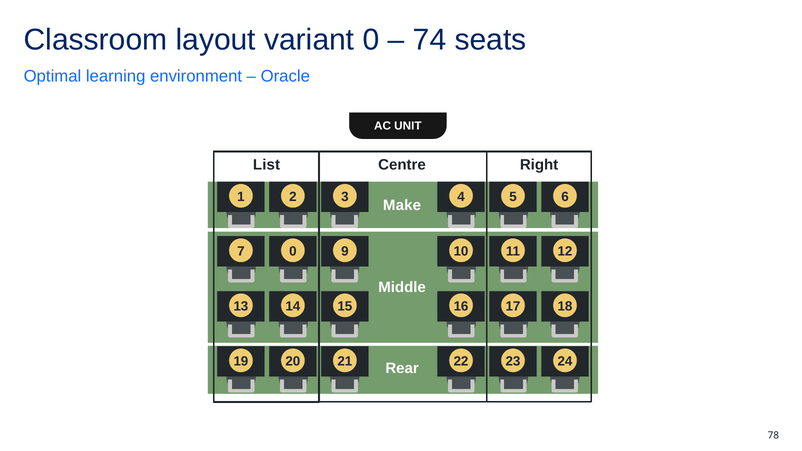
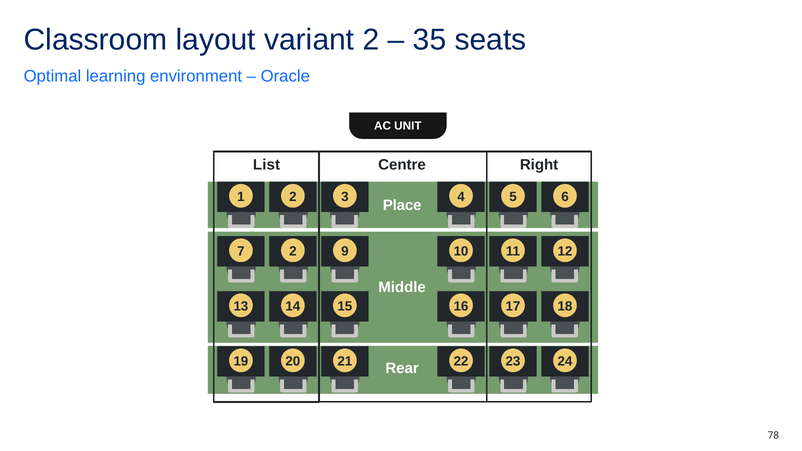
variant 0: 0 -> 2
74: 74 -> 35
Make: Make -> Place
7 0: 0 -> 2
